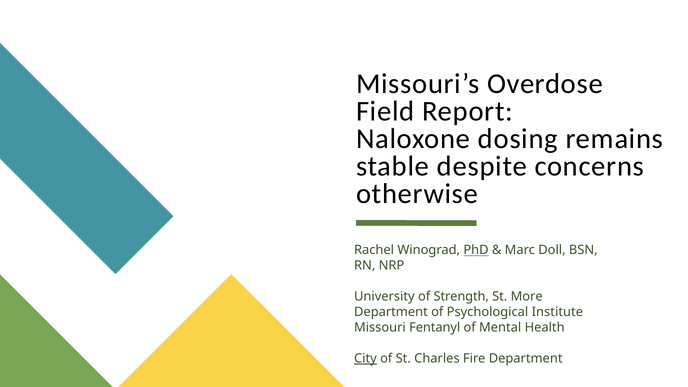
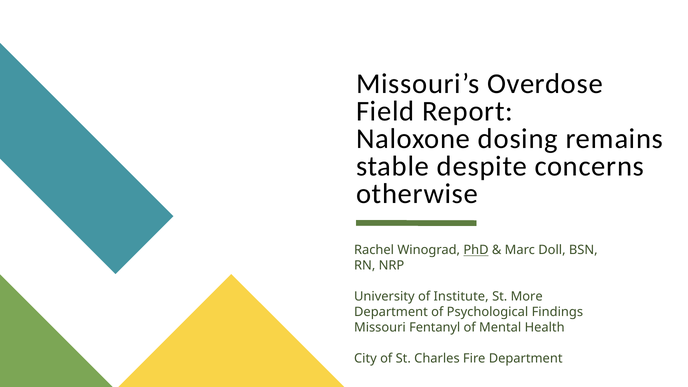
Strength: Strength -> Institute
Institute: Institute -> Findings
City underline: present -> none
